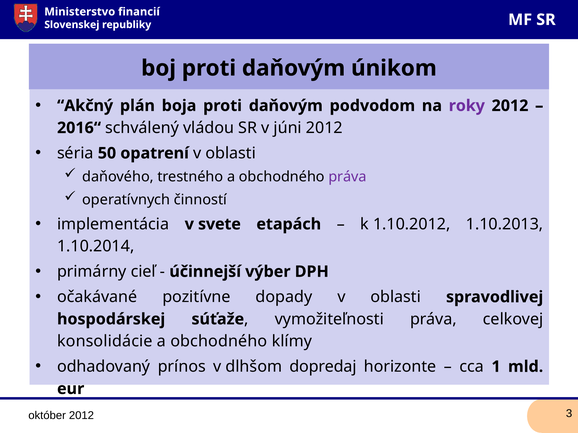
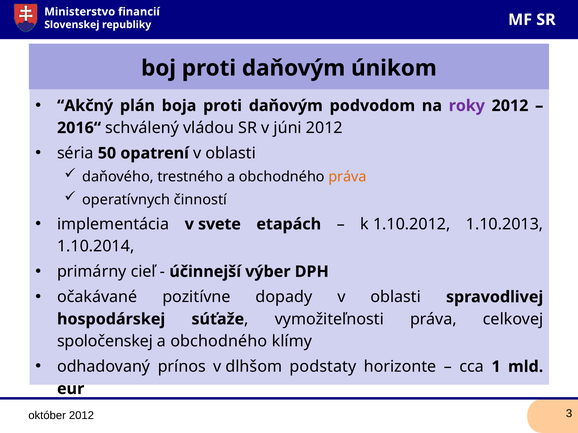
práva at (348, 177) colour: purple -> orange
konsolidácie: konsolidácie -> spoločenskej
dopredaj: dopredaj -> podstaty
